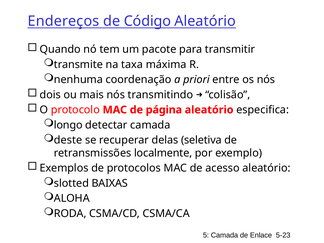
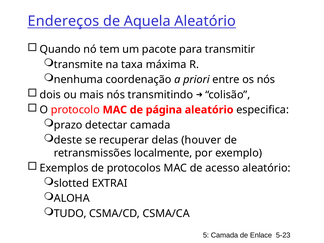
Código: Código -> Aquela
longo: longo -> prazo
seletiva: seletiva -> houver
BAIXAS: BAIXAS -> EXTRAI
RODA: RODA -> TUDO
